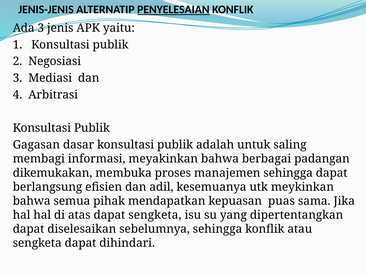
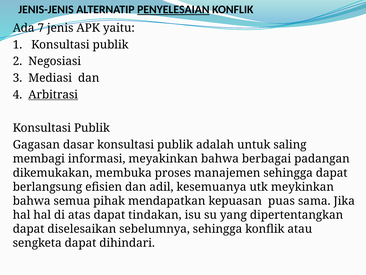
Ada 3: 3 -> 7
Arbitrasi underline: none -> present
dapat sengketa: sengketa -> tindakan
